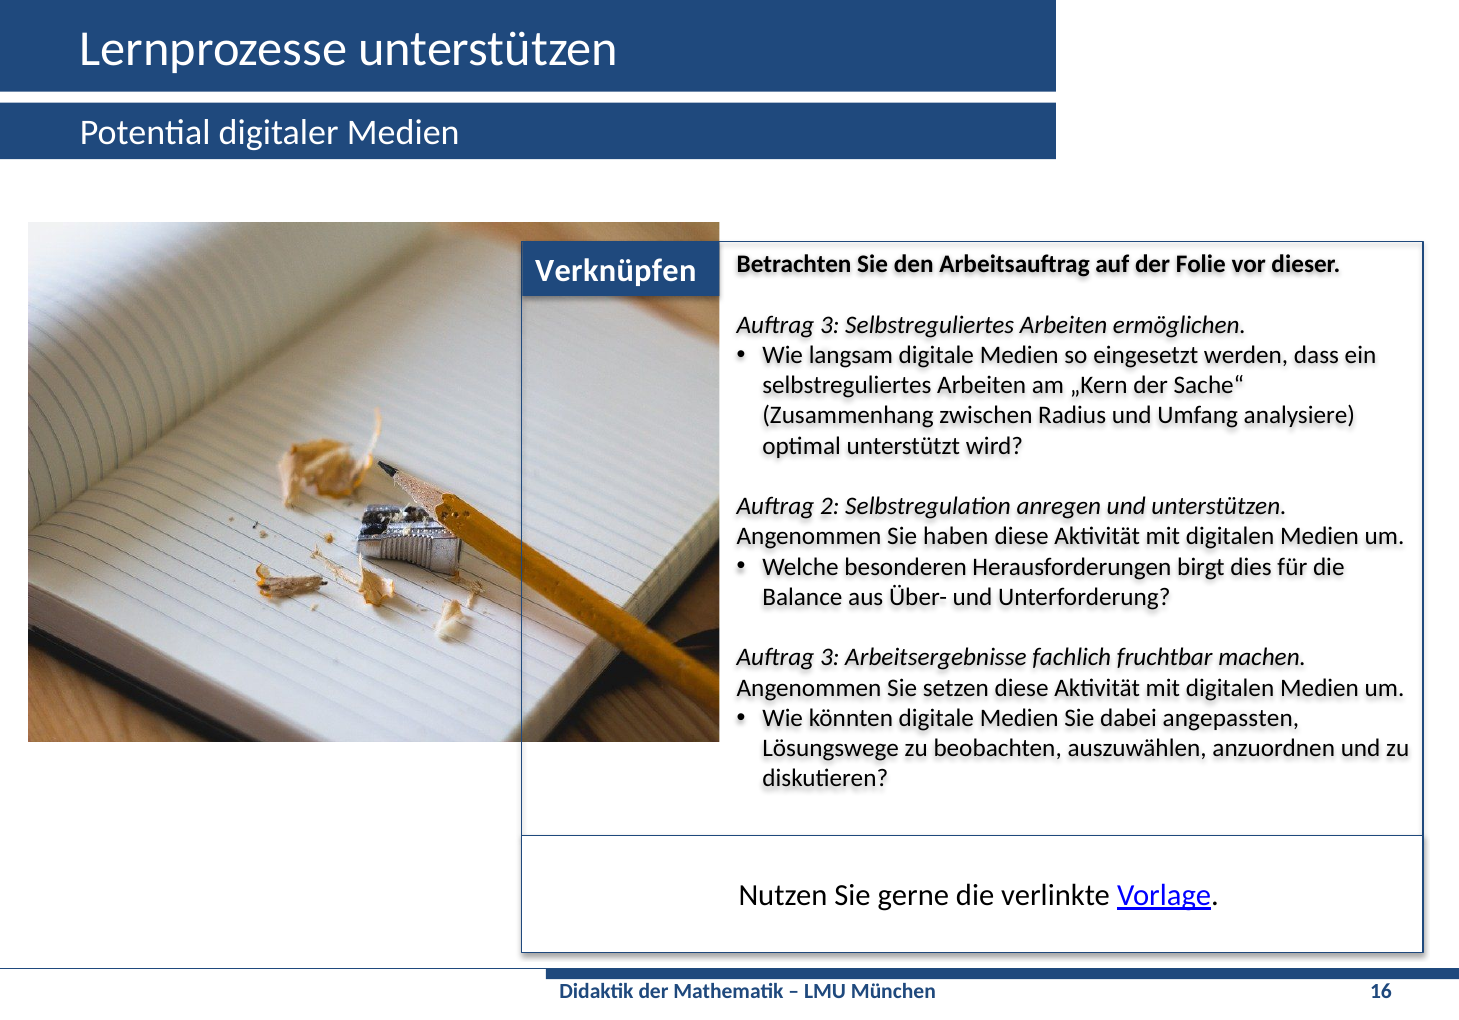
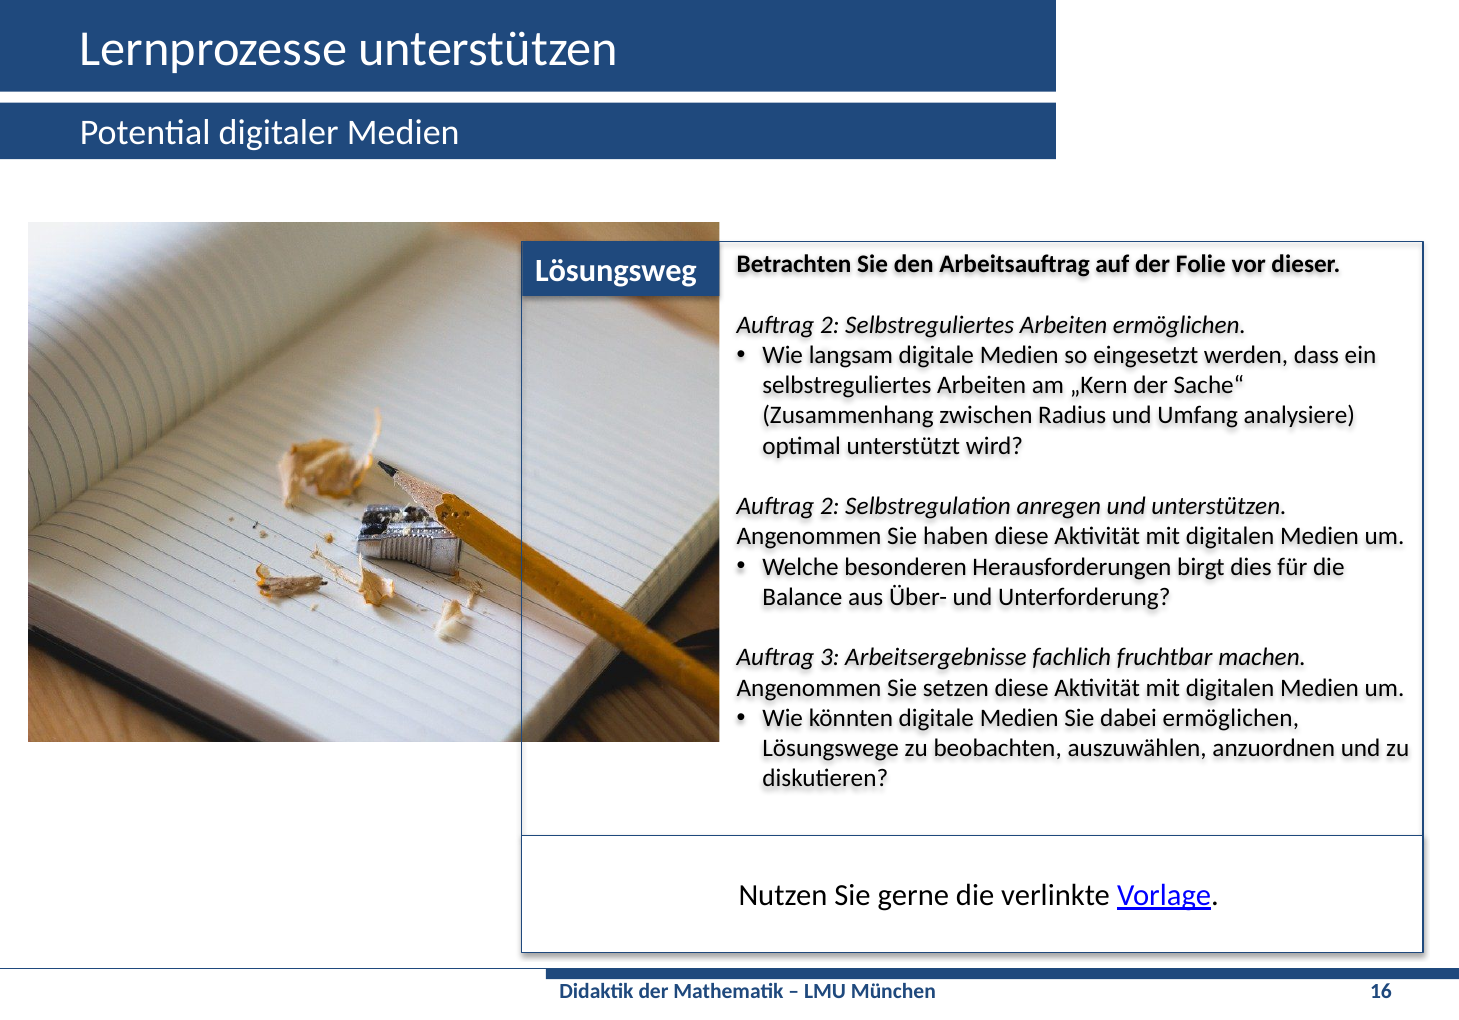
Verknüpfen: Verknüpfen -> Lösungsweg
3 at (830, 325): 3 -> 2
dabei angepassten: angepassten -> ermöglichen
